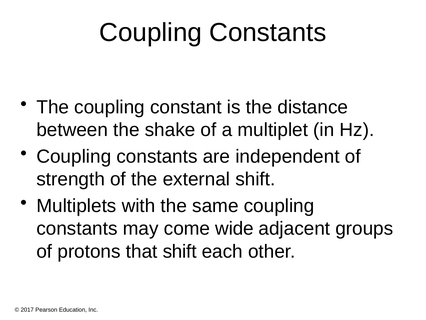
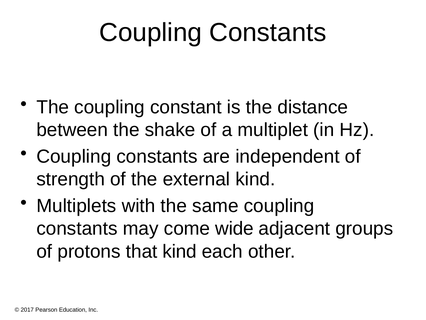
external shift: shift -> kind
that shift: shift -> kind
